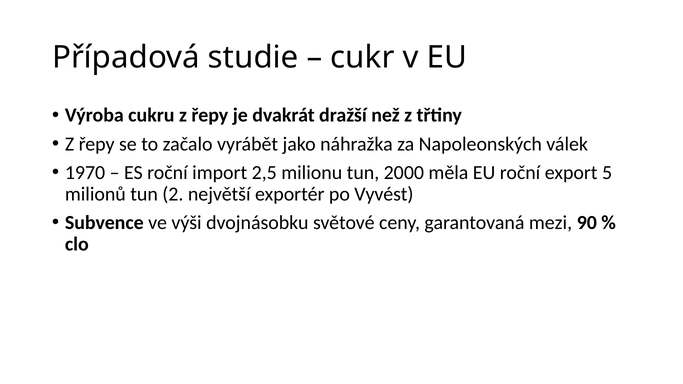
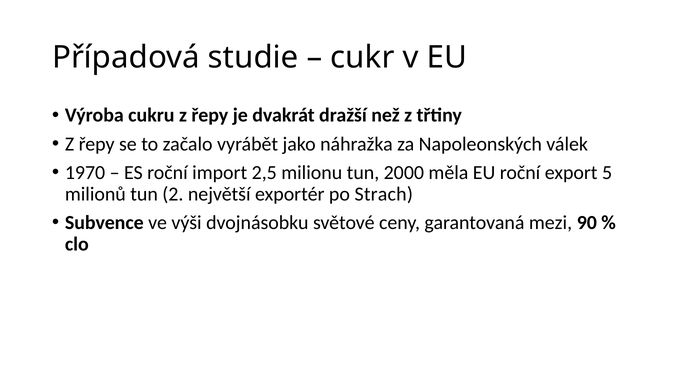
Vyvést: Vyvést -> Strach
